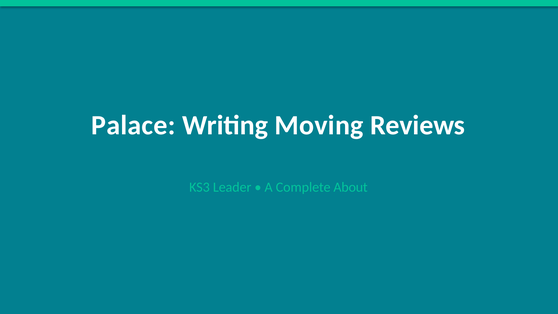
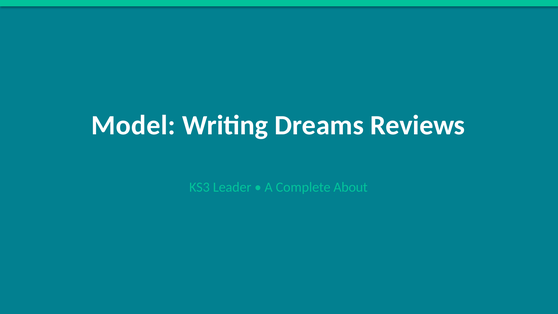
Palace: Palace -> Model
Moving: Moving -> Dreams
